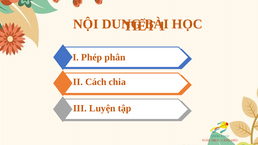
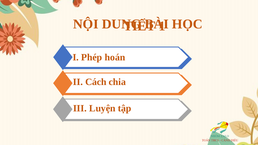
phân: phân -> hoán
